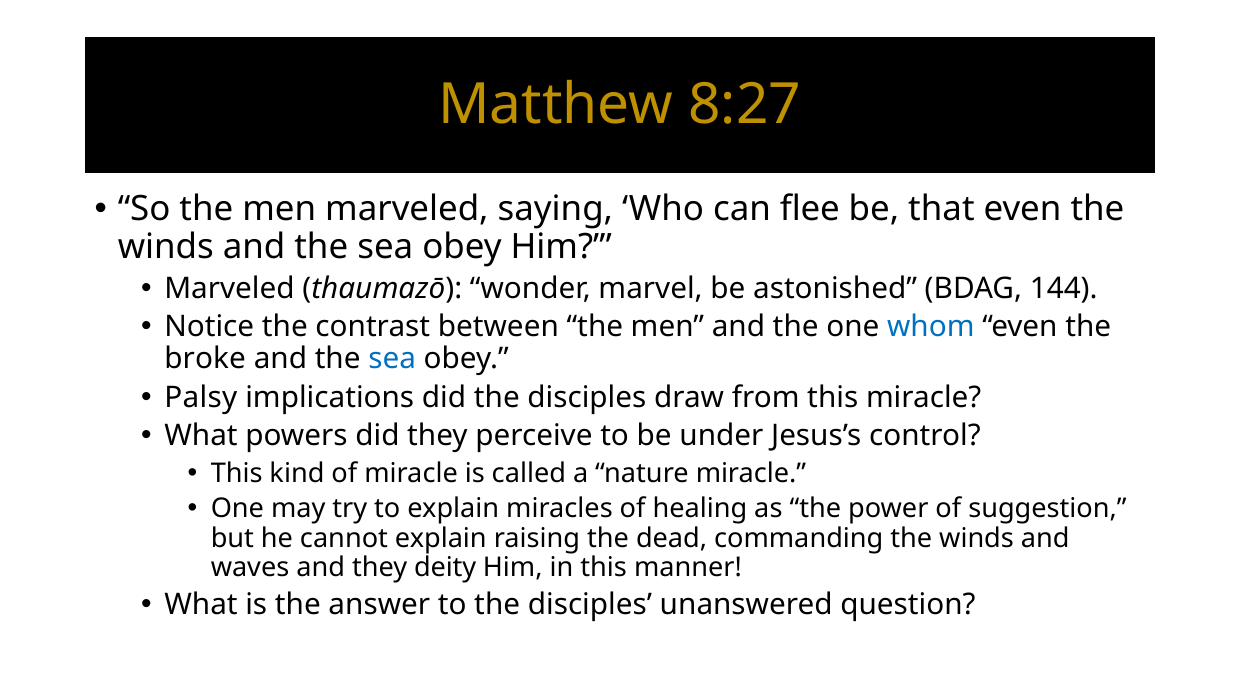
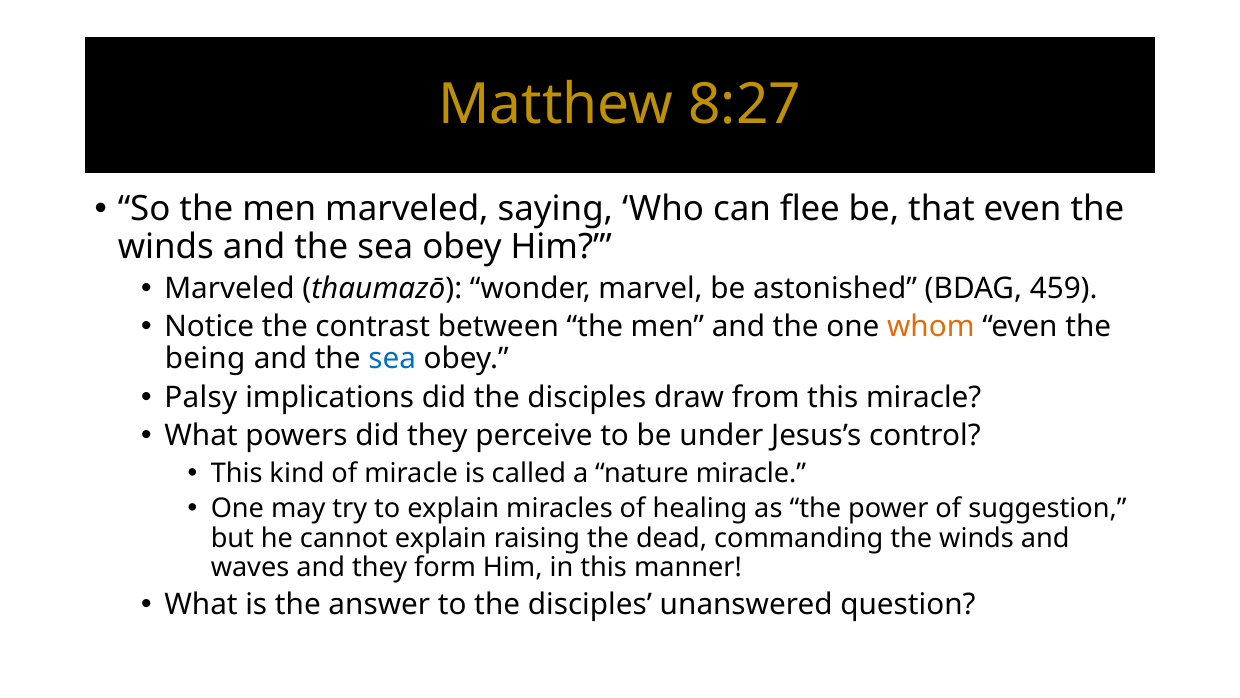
144: 144 -> 459
whom colour: blue -> orange
broke: broke -> being
deity: deity -> form
